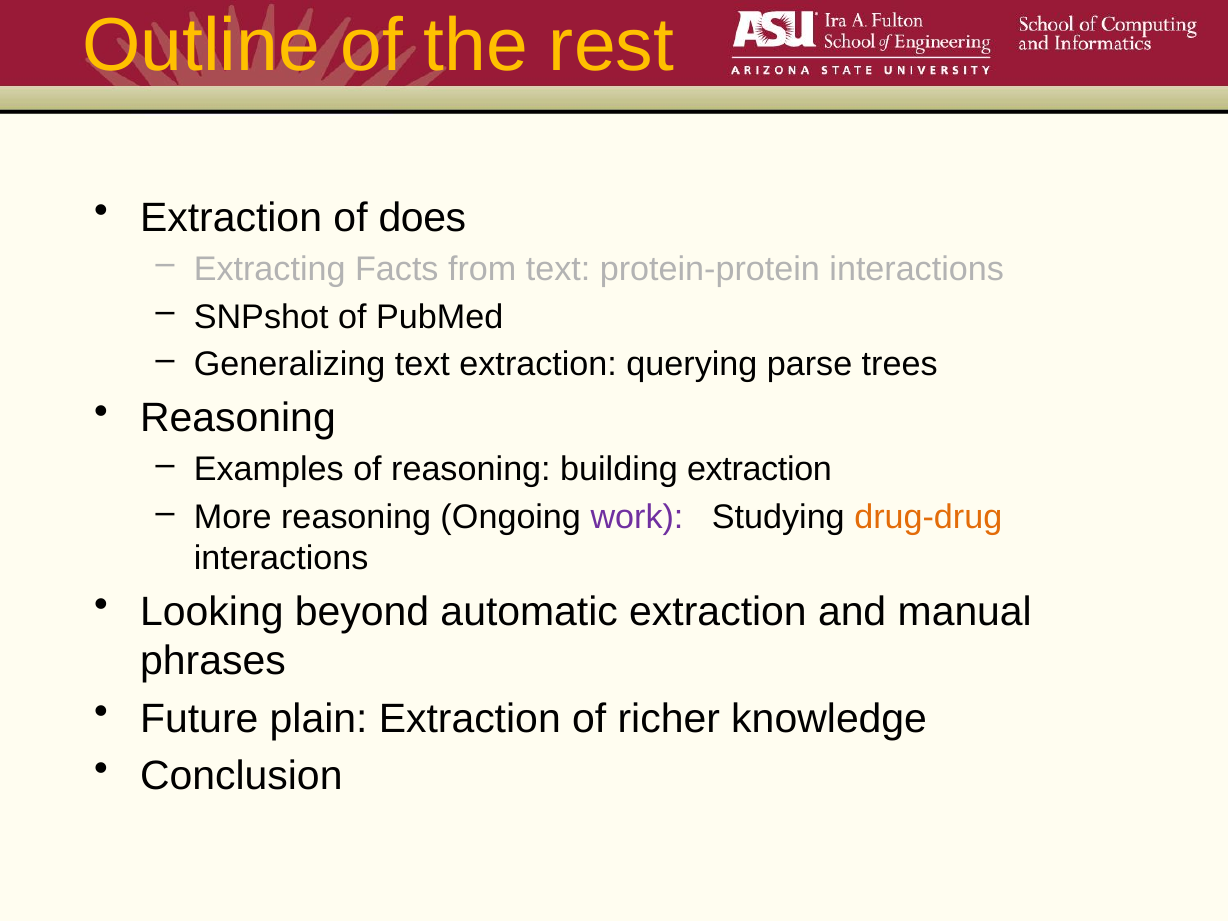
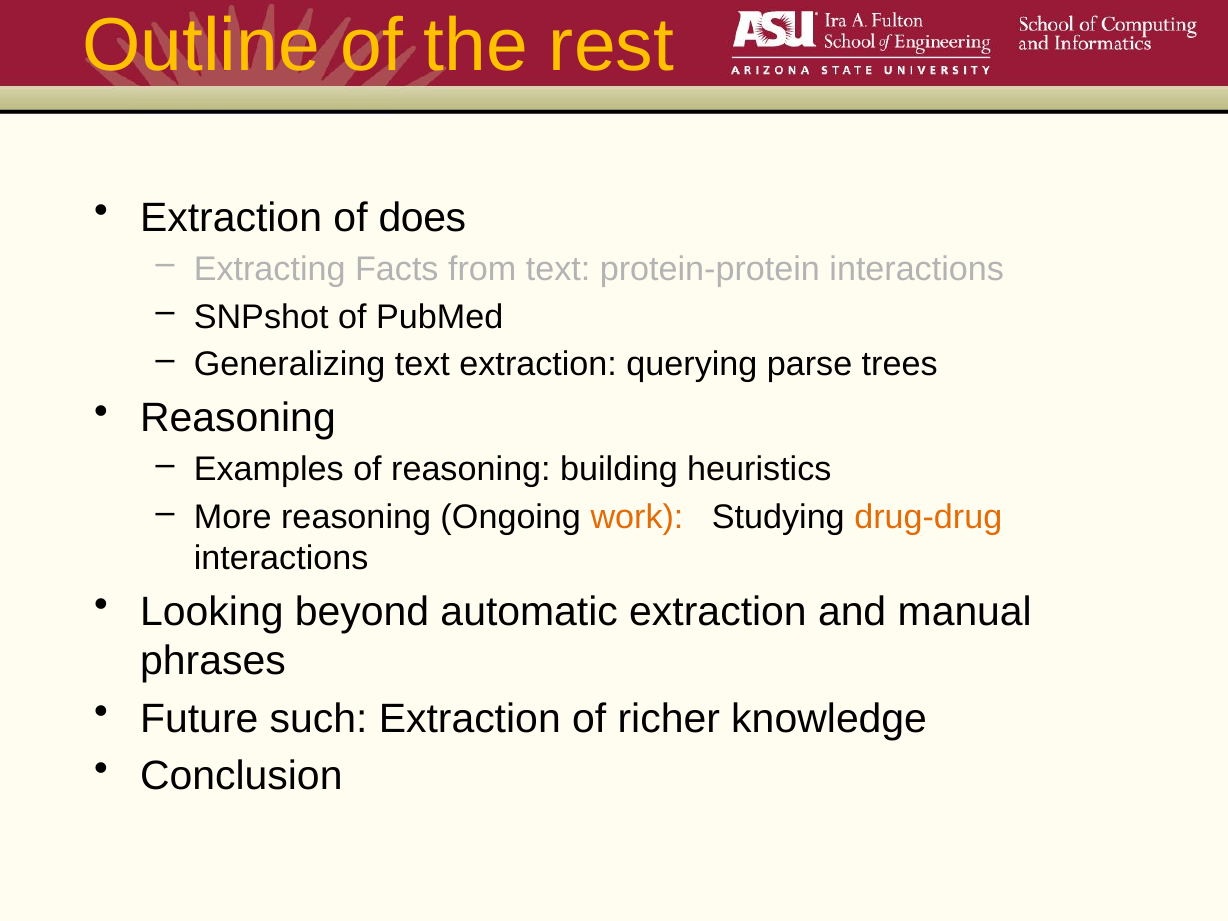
building extraction: extraction -> heuristics
work colour: purple -> orange
plain: plain -> such
